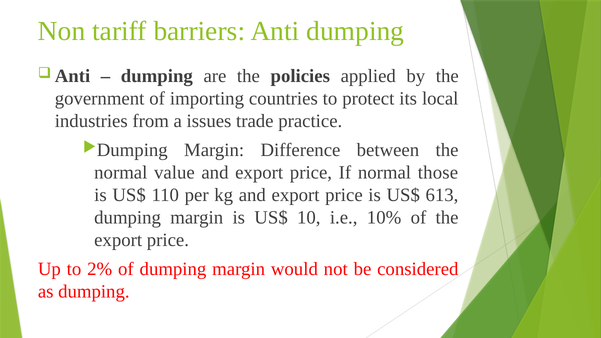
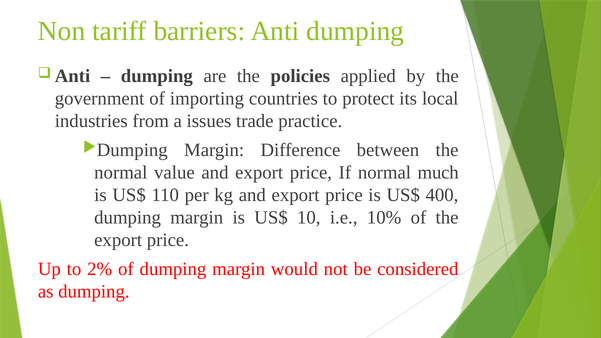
those: those -> much
613: 613 -> 400
